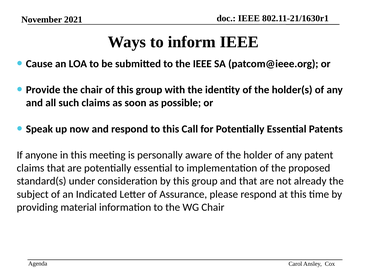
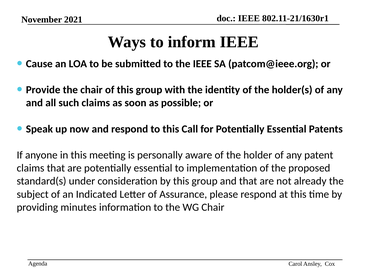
material: material -> minutes
